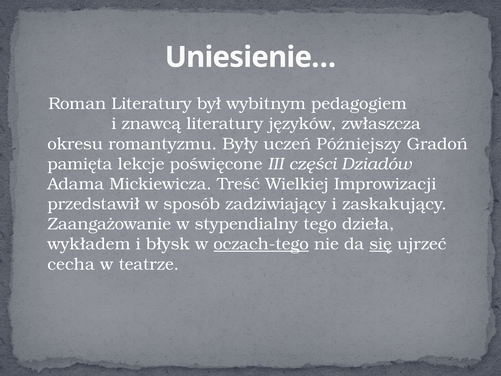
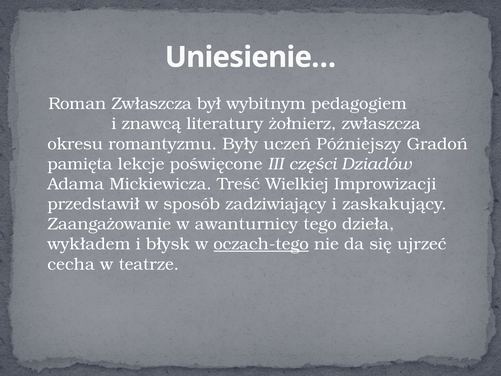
Roman Literatury: Literatury -> Zwłaszcza
języków: języków -> żołnierz
stypendialny: stypendialny -> awanturnicy
się underline: present -> none
